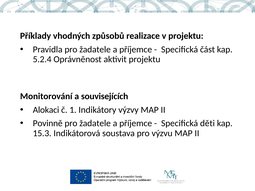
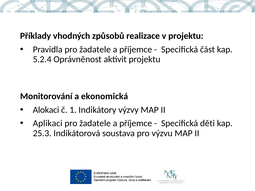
souvisejících: souvisejících -> ekonomická
Povinně: Povinně -> Aplikaci
15.3: 15.3 -> 25.3
